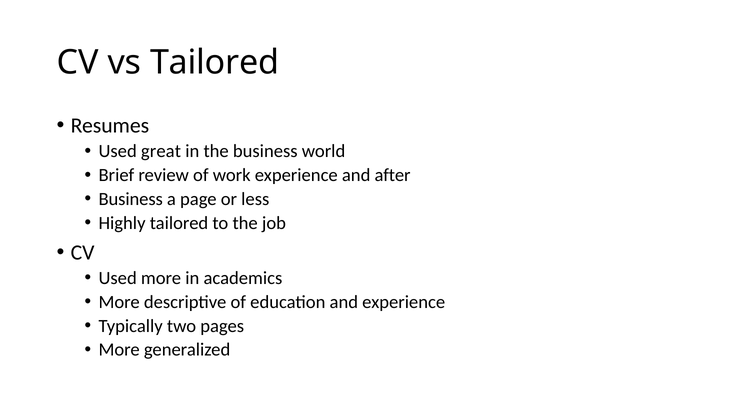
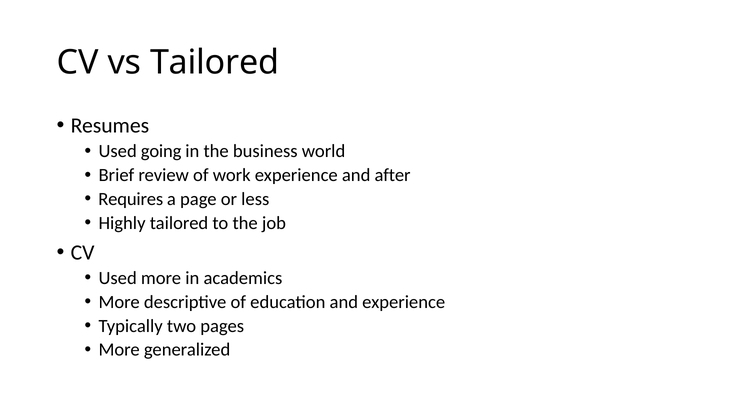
great: great -> going
Business at (131, 199): Business -> Requires
